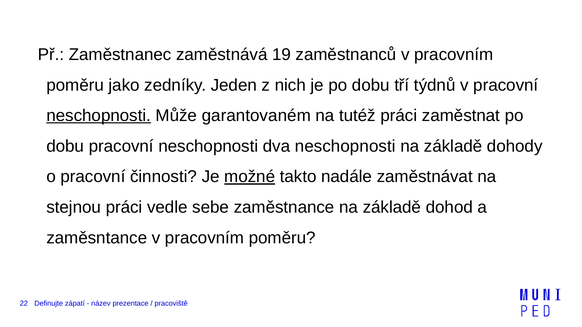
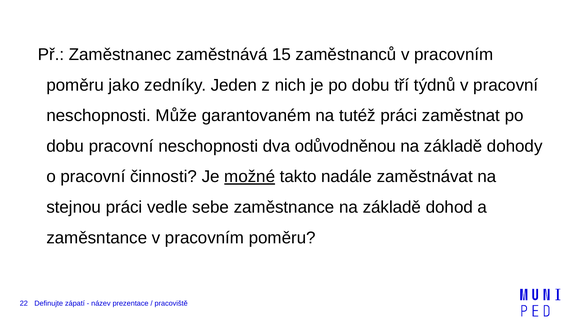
19: 19 -> 15
neschopnosti at (99, 116) underline: present -> none
dva neschopnosti: neschopnosti -> odůvodněnou
